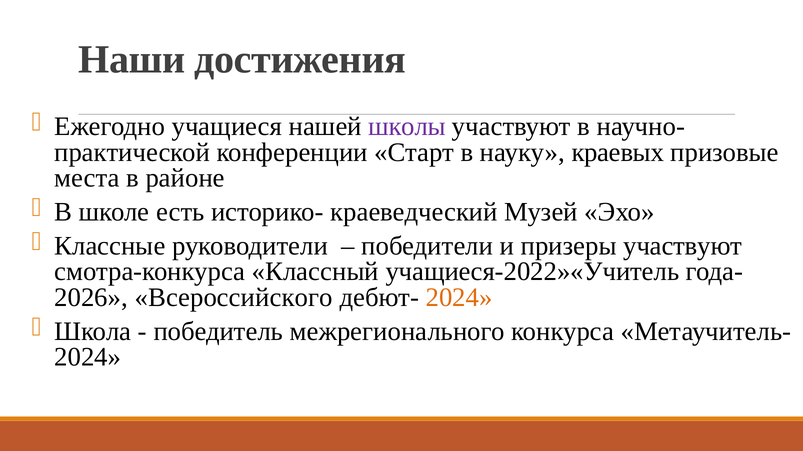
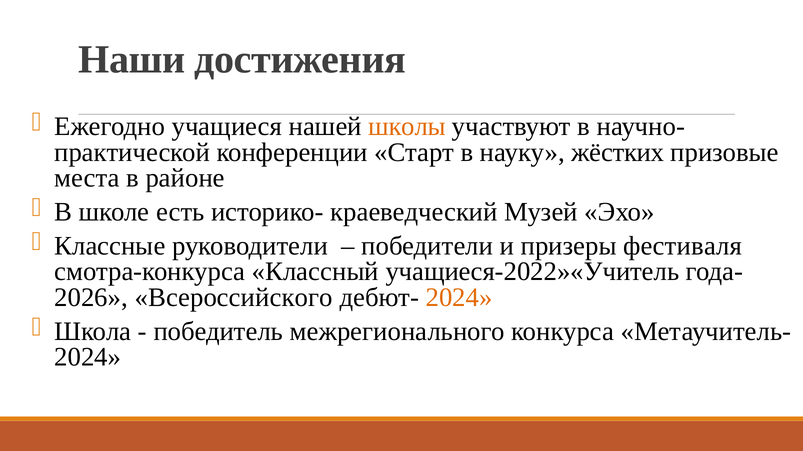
школы colour: purple -> orange
краевых: краевых -> жёстких
призеры участвуют: участвуют -> фестиваля
